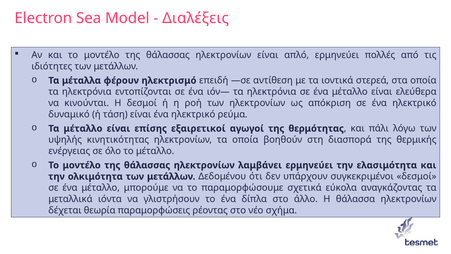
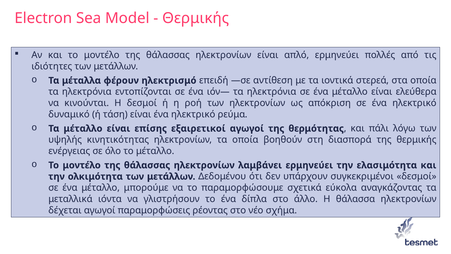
Διαλέξεις at (196, 18): Διαλέξεις -> Θερμικής
δέχεται θεωρία: θεωρία -> αγωγοί
